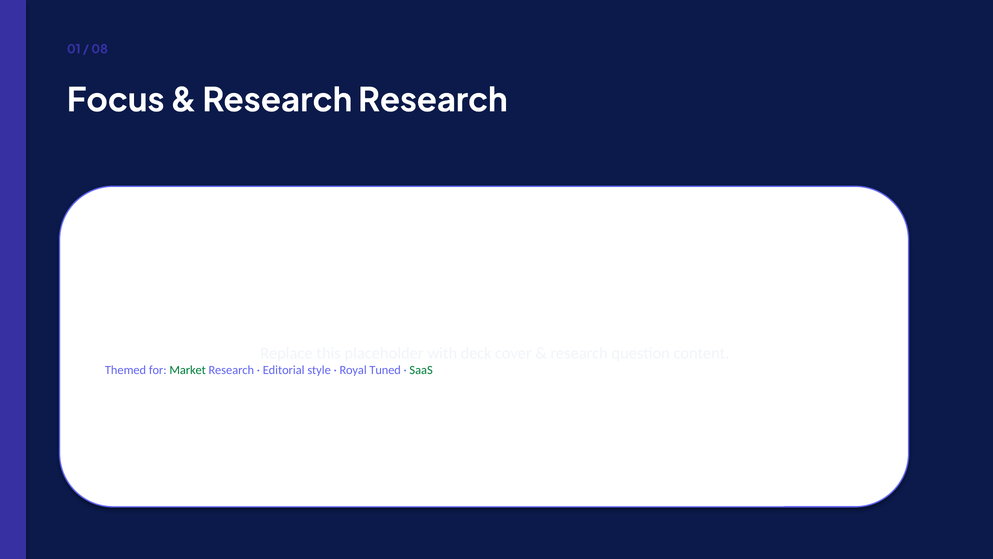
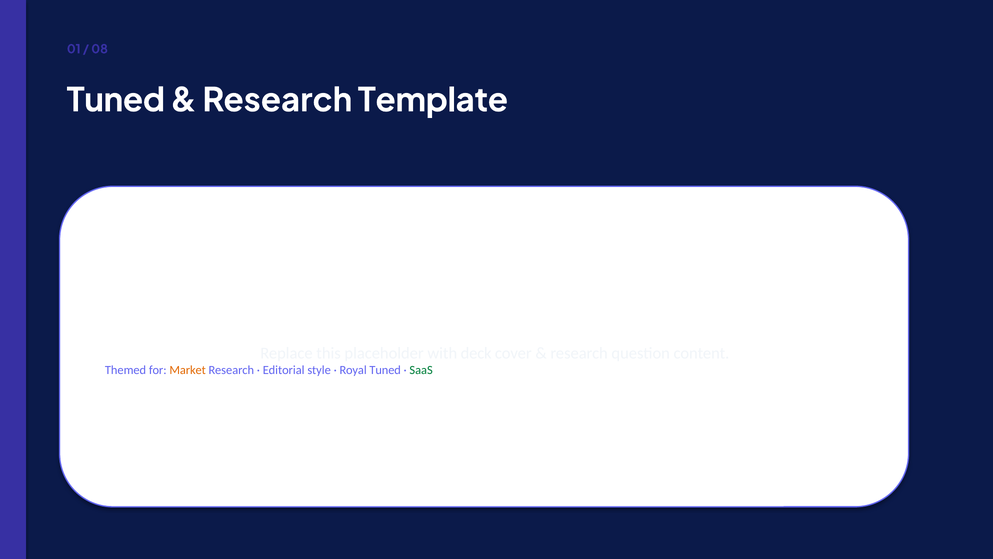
Focus at (116, 100): Focus -> Tuned
Research Research: Research -> Template
Market colour: green -> orange
